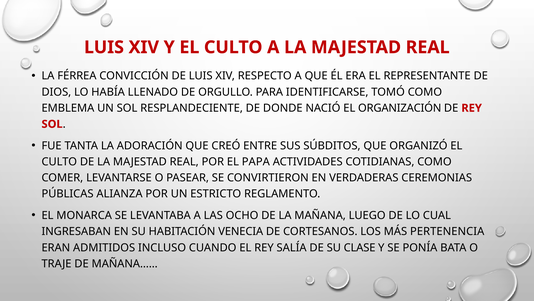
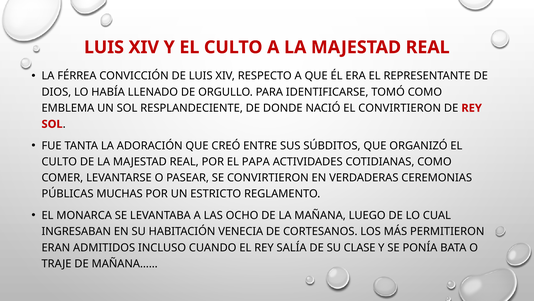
EL ORGANIZACIÓN: ORGANIZACIÓN -> CONVIRTIERON
ALIANZA: ALIANZA -> MUCHAS
PERTENENCIA: PERTENENCIA -> PERMITIERON
